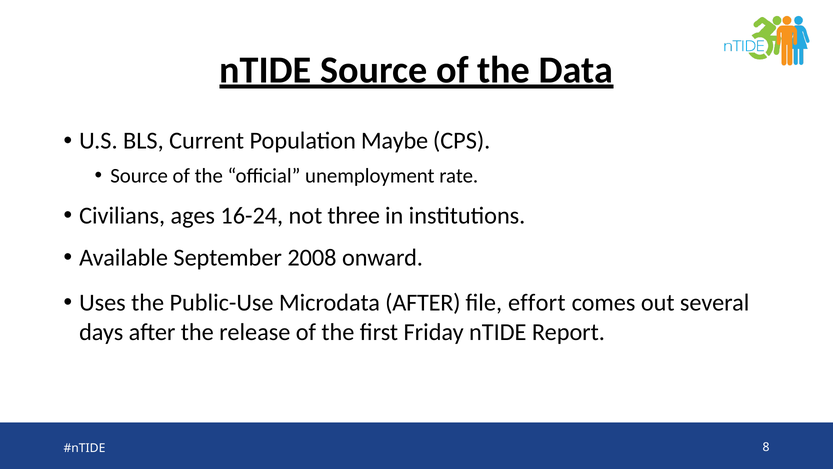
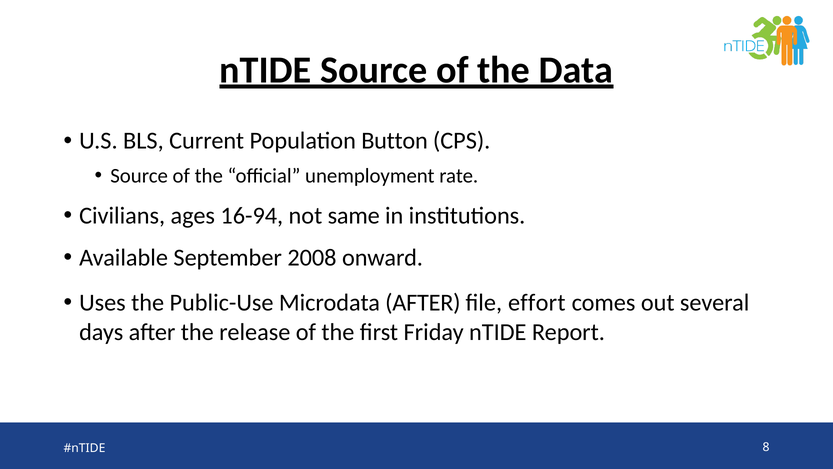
Maybe: Maybe -> Button
16-24: 16-24 -> 16-94
three: three -> same
